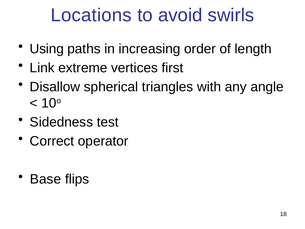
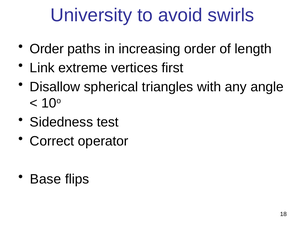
Locations: Locations -> University
Using at (47, 49): Using -> Order
